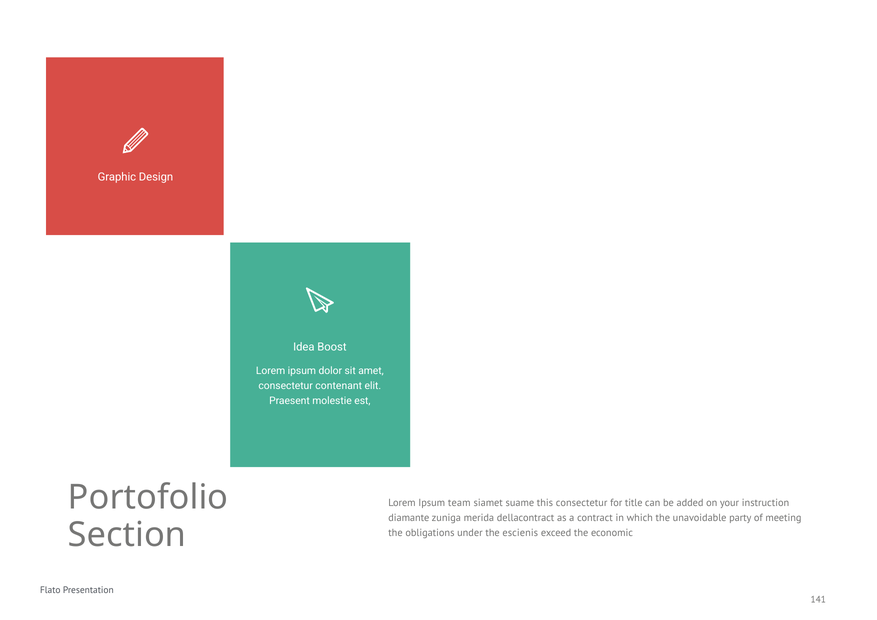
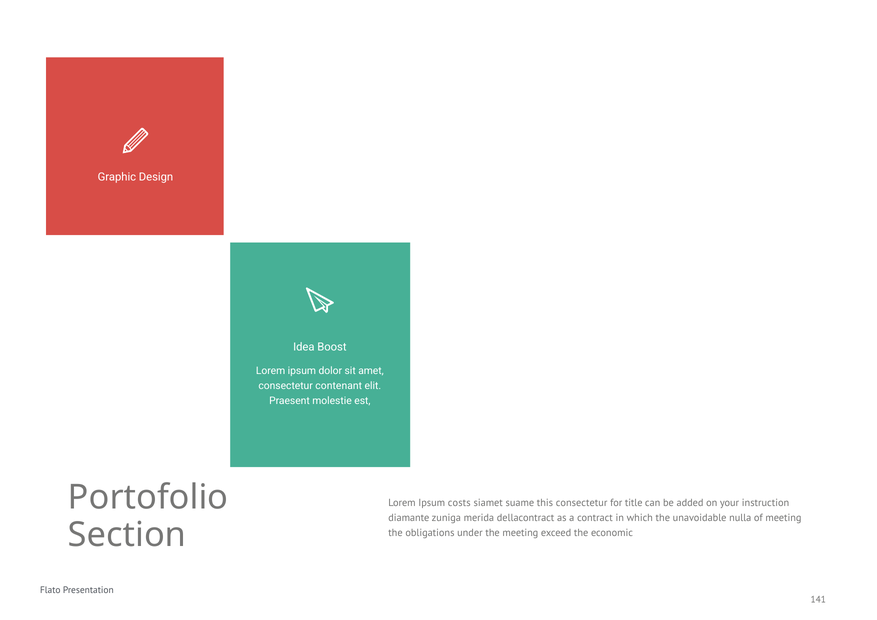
team: team -> costs
party: party -> nulla
the escienis: escienis -> meeting
